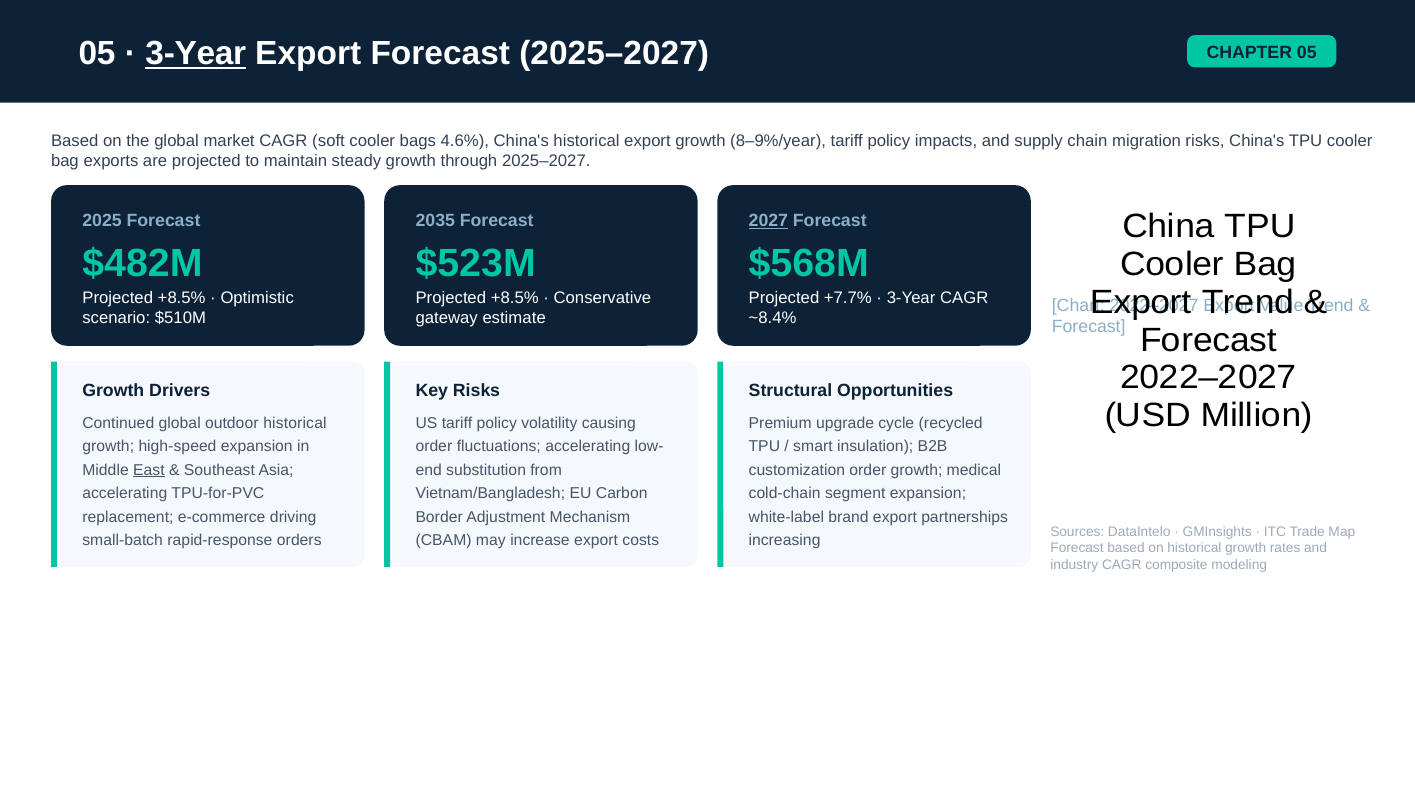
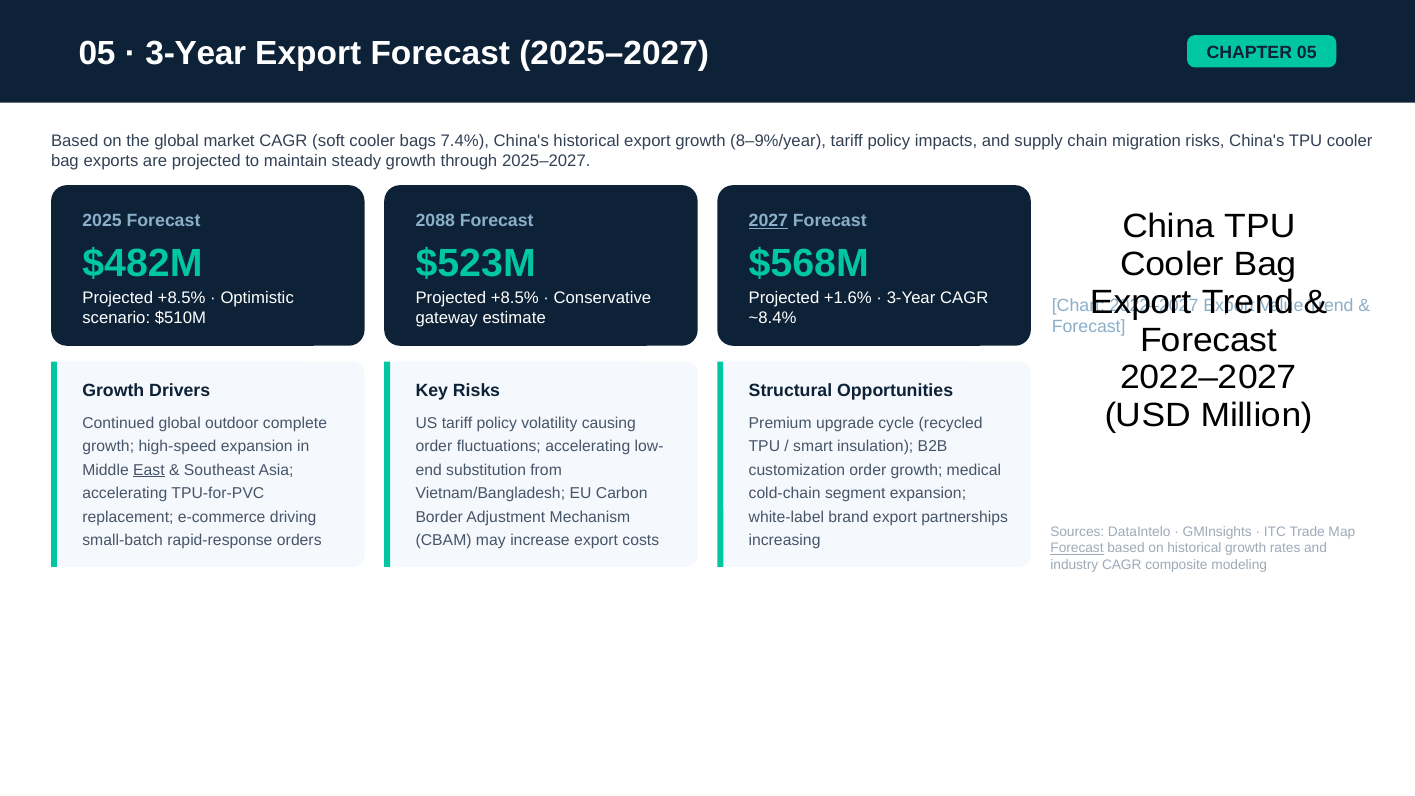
3-Year at (196, 54) underline: present -> none
4.6%: 4.6% -> 7.4%
2035: 2035 -> 2088
+7.7%: +7.7% -> +1.6%
outdoor historical: historical -> complete
Forecast at (1077, 548) underline: none -> present
